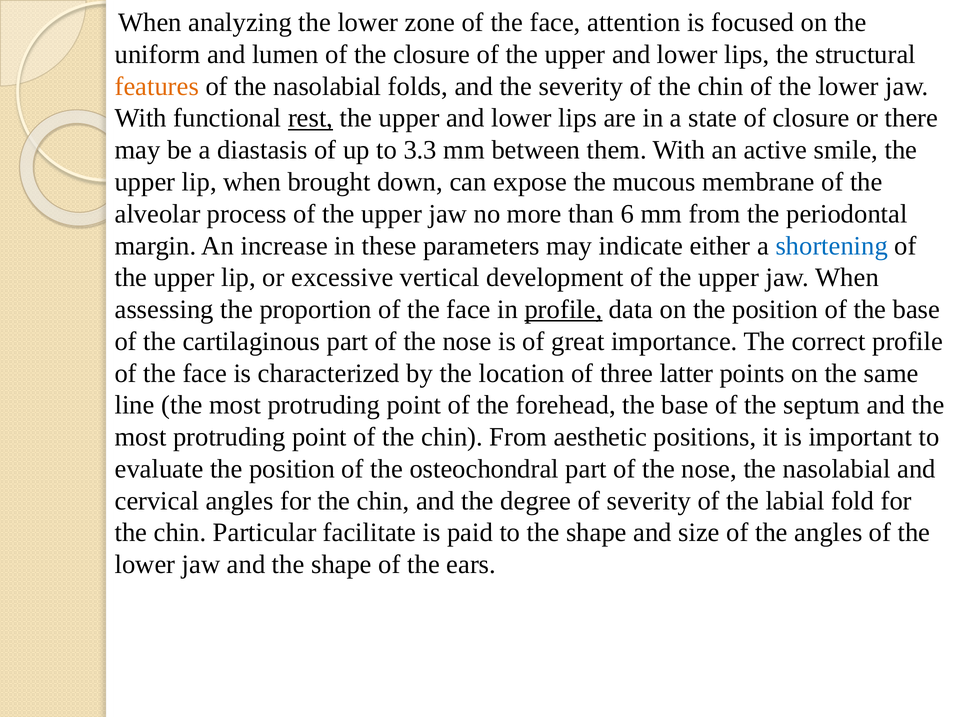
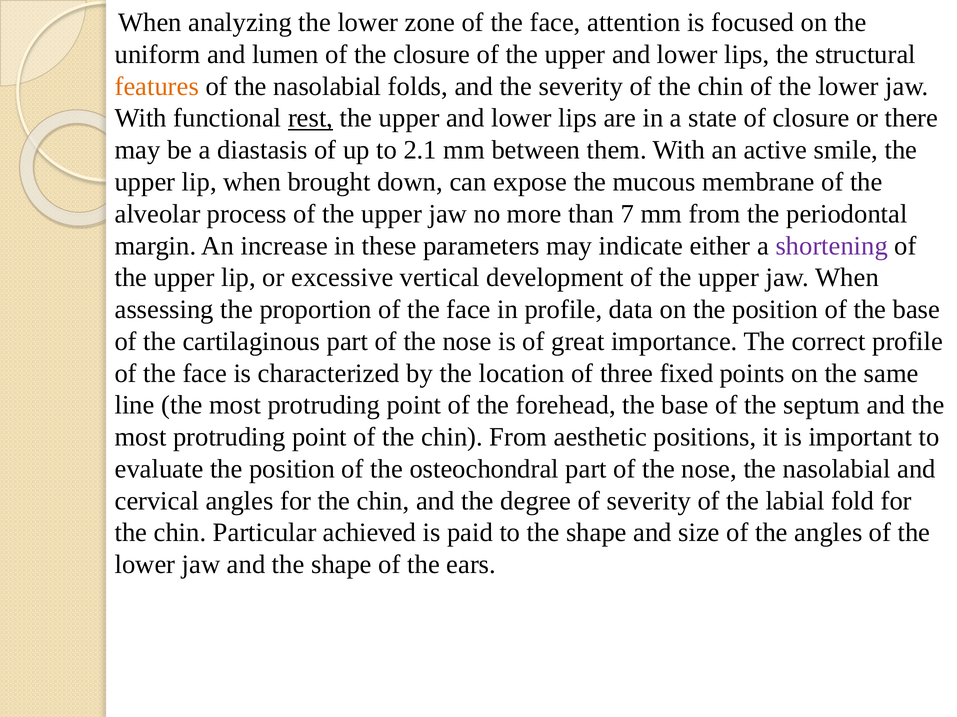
3.3: 3.3 -> 2.1
6: 6 -> 7
shortening colour: blue -> purple
profile at (564, 310) underline: present -> none
latter: latter -> fixed
facilitate: facilitate -> achieved
